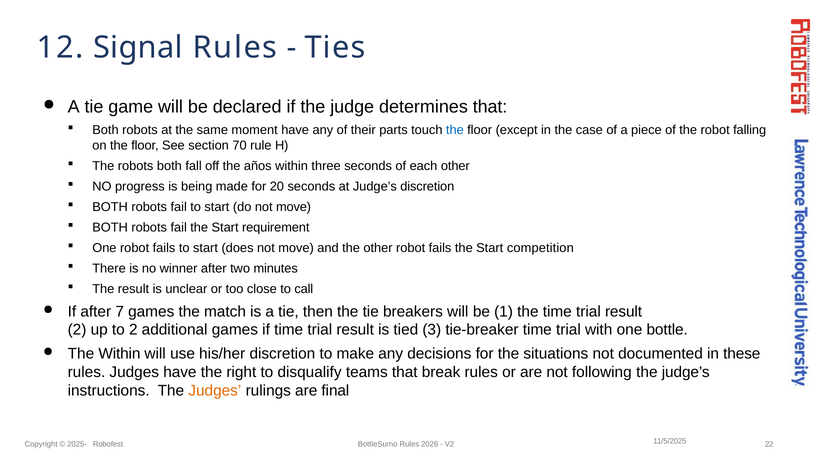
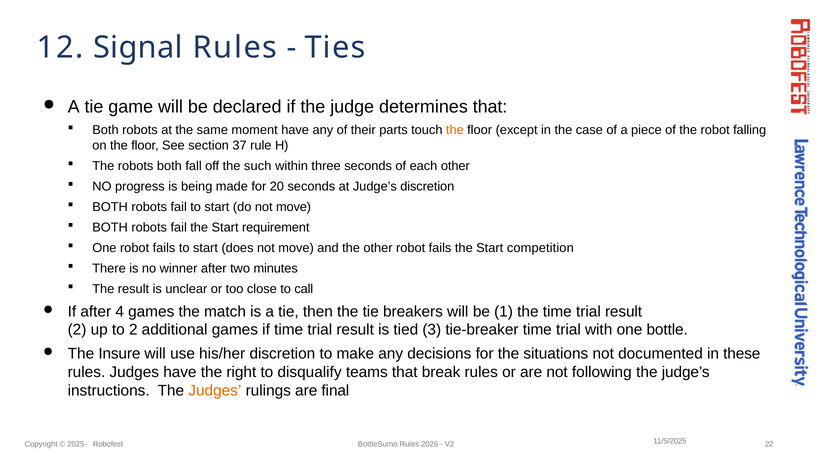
the at (455, 130) colour: blue -> orange
70: 70 -> 37
años: años -> such
7: 7 -> 4
The Within: Within -> Insure
